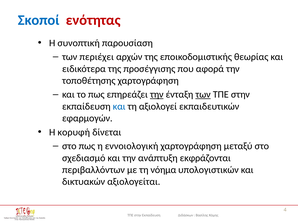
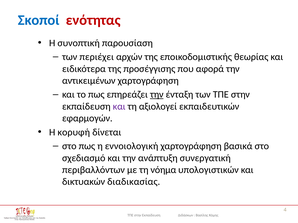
τοποθέτησης: τοποθέτησης -> αντικειμένων
των at (203, 95) underline: present -> none
και at (119, 107) colour: blue -> purple
μεταξύ: μεταξύ -> βασικά
εκφράζονται: εκφράζονται -> συνεργατική
αξιολογείται: αξιολογείται -> διαδικασίας
